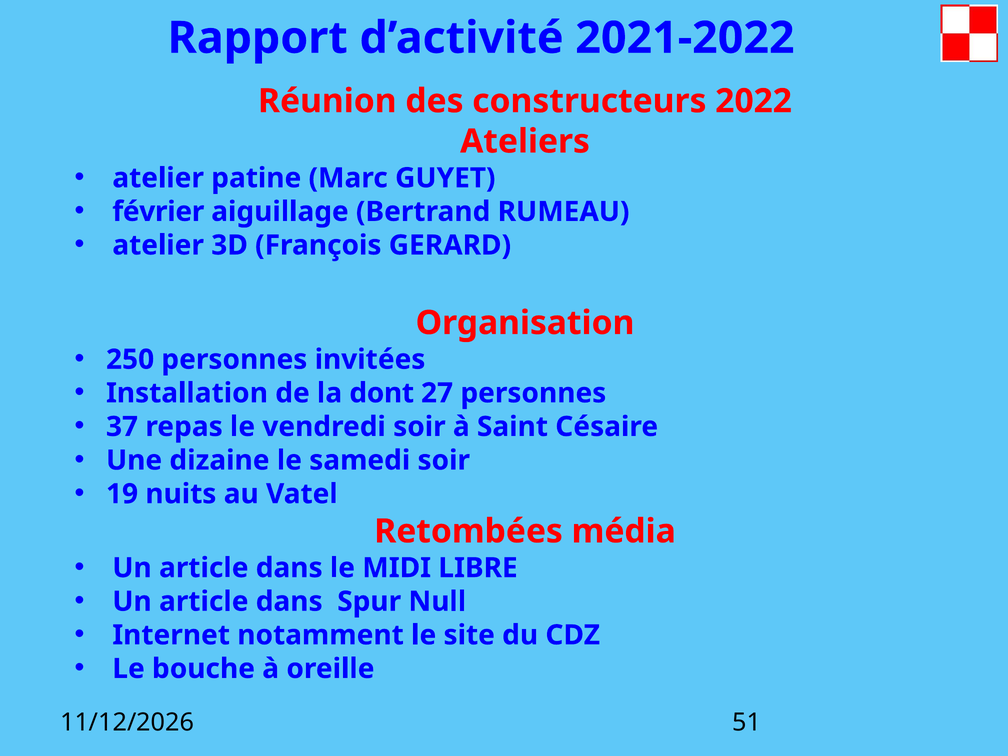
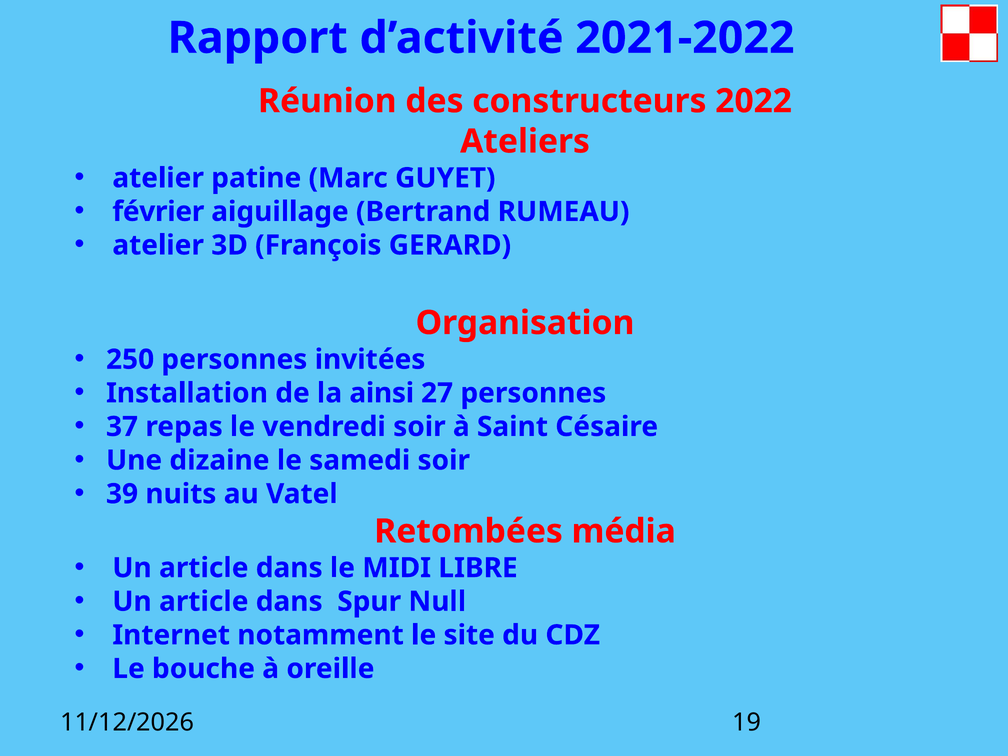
dont: dont -> ainsi
19: 19 -> 39
51: 51 -> 19
